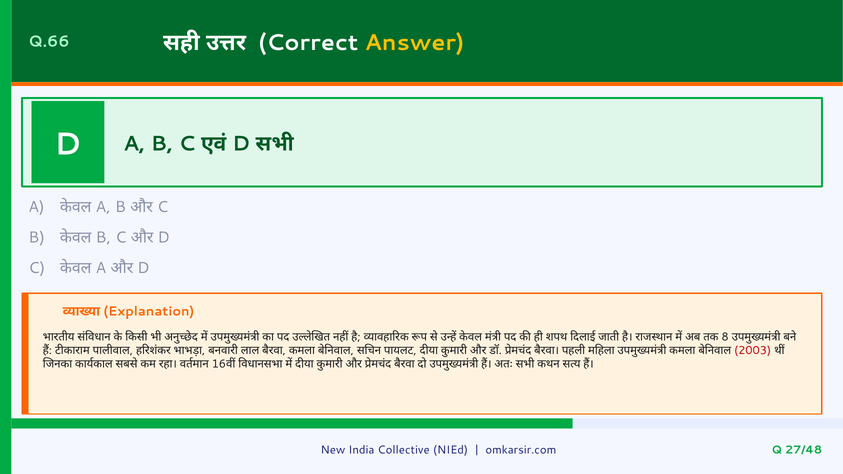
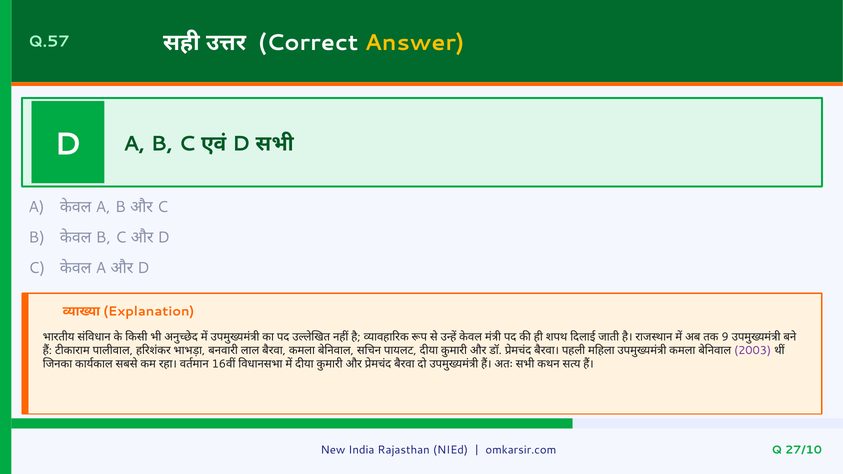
Q.66: Q.66 -> Q.57
8: 8 -> 9
2003 colour: red -> purple
Collective: Collective -> Rajasthan
27/48: 27/48 -> 27/10
